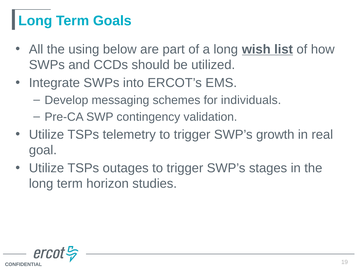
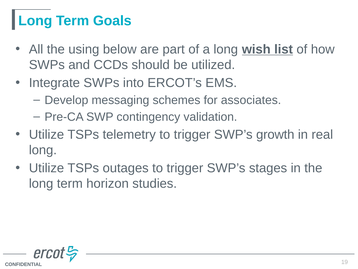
individuals: individuals -> associates
goal at (43, 150): goal -> long
